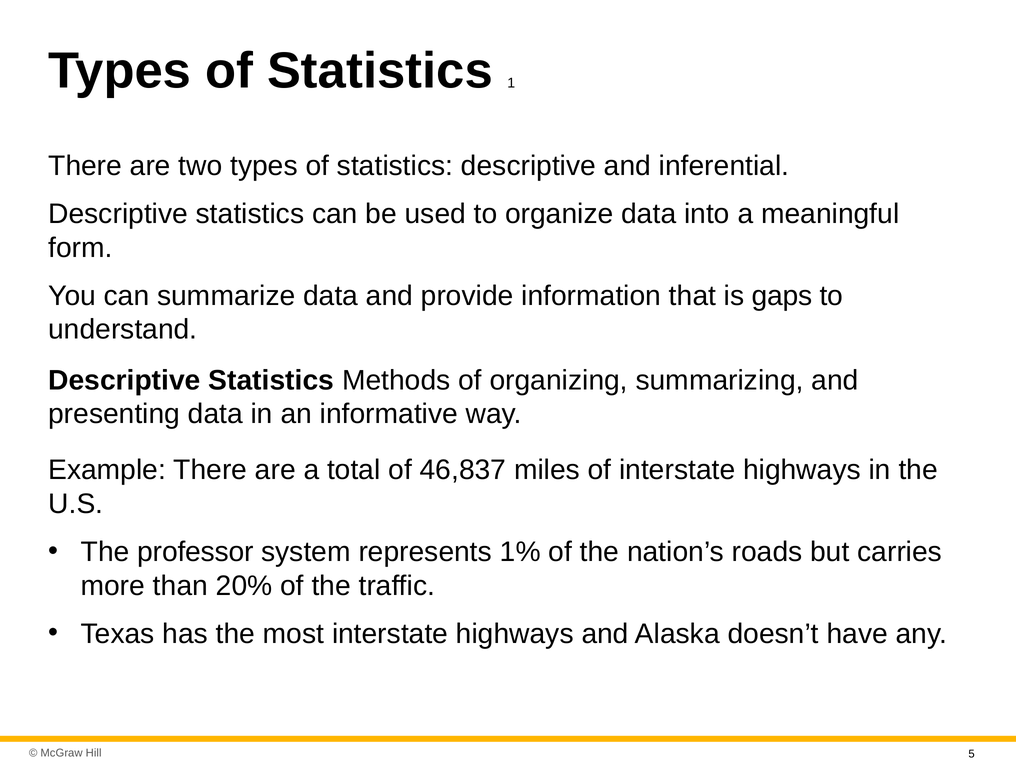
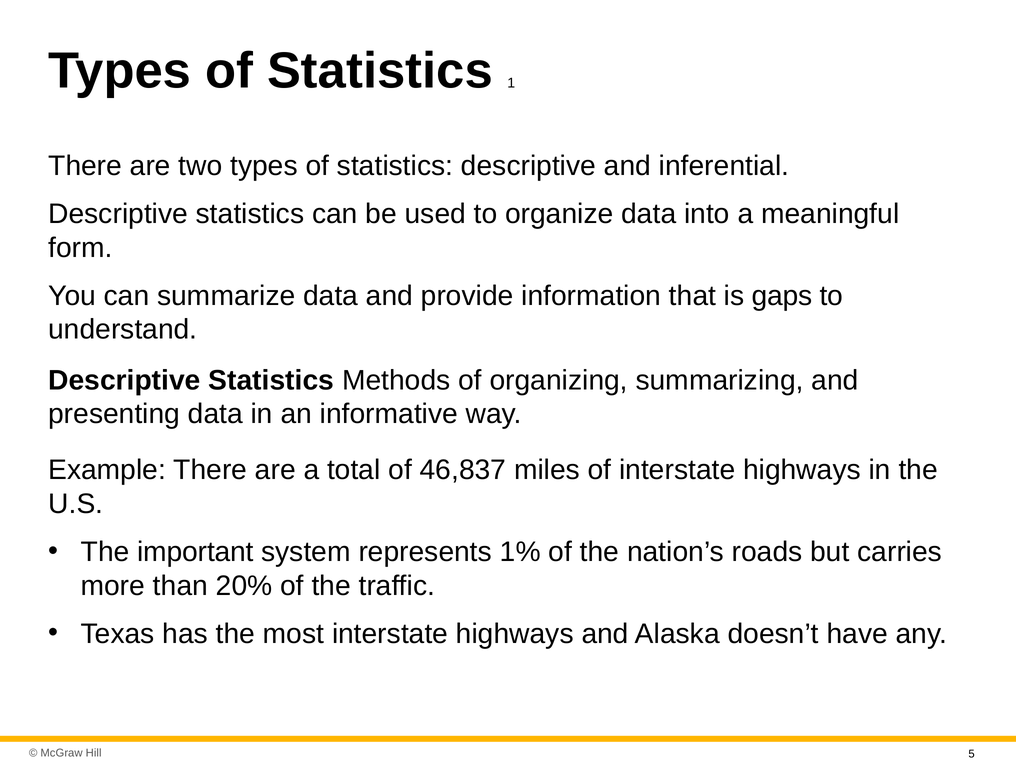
professor: professor -> important
